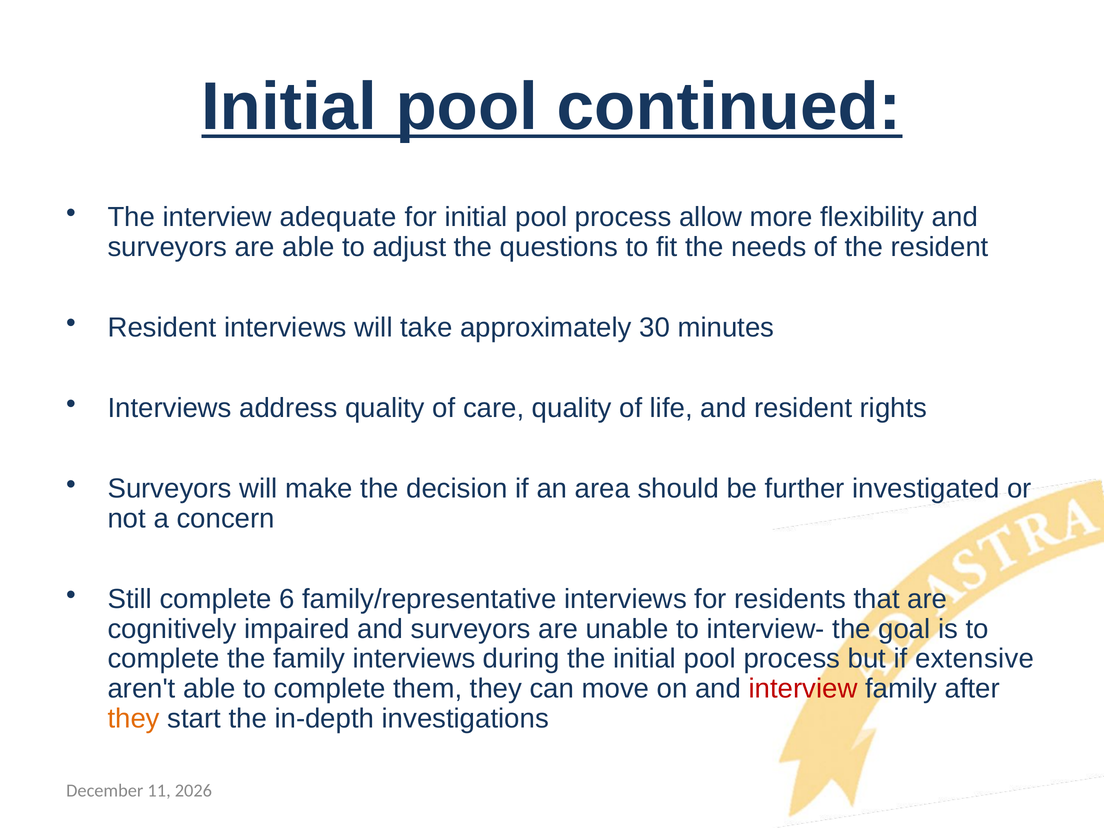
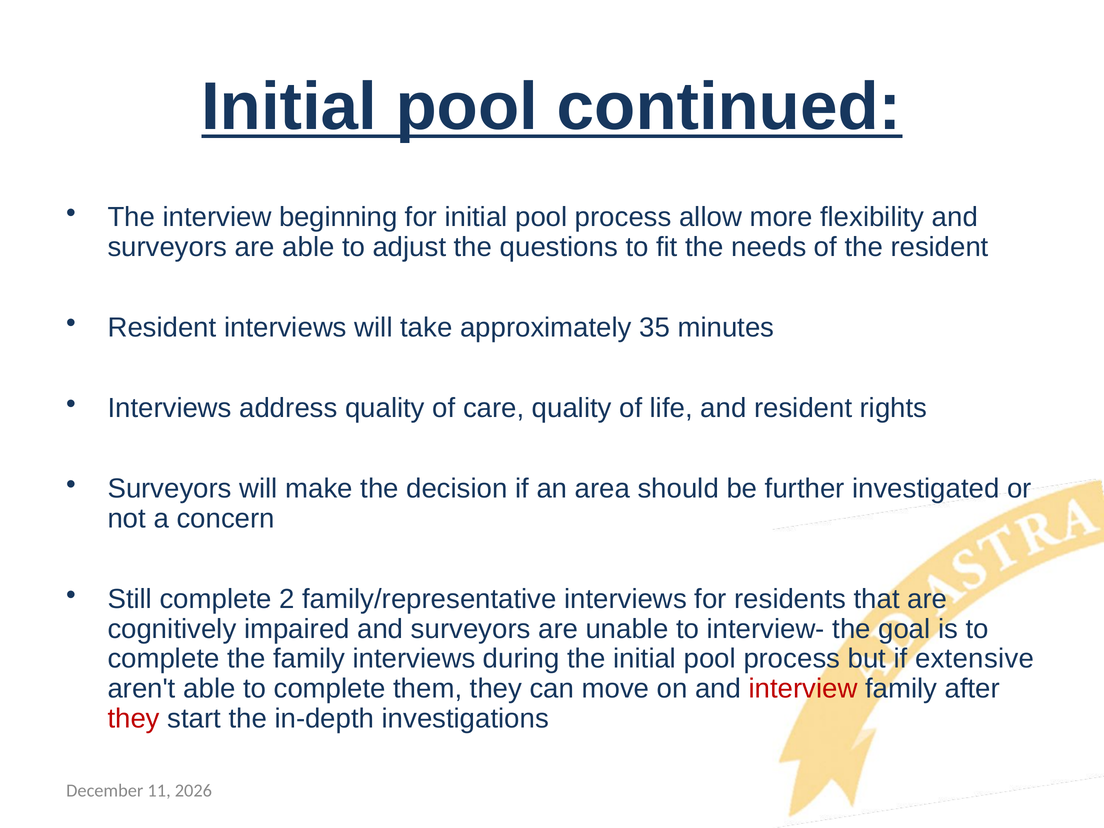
adequate: adequate -> beginning
30: 30 -> 35
6: 6 -> 2
they at (134, 718) colour: orange -> red
